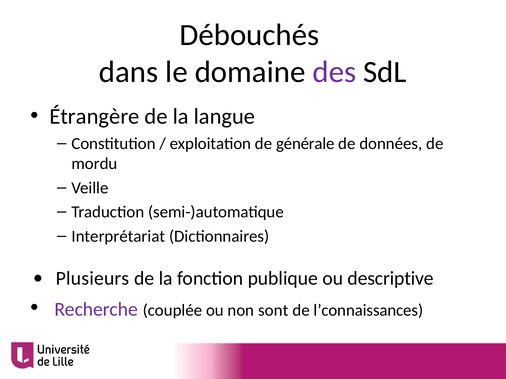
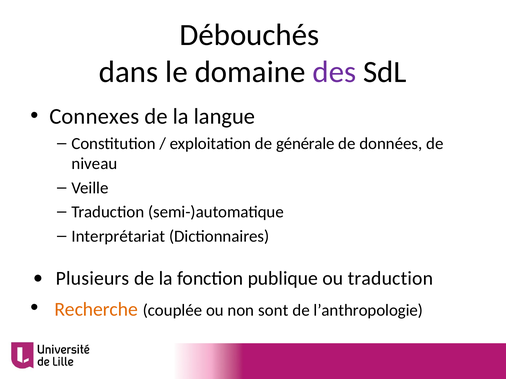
Étrangère: Étrangère -> Connexes
mordu: mordu -> niveau
ou descriptive: descriptive -> traduction
Recherche colour: purple -> orange
l’connaissances: l’connaissances -> l’anthropologie
